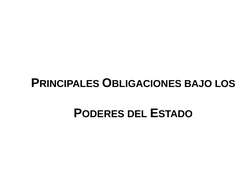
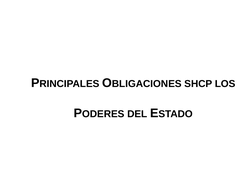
BAJO: BAJO -> SHCP
